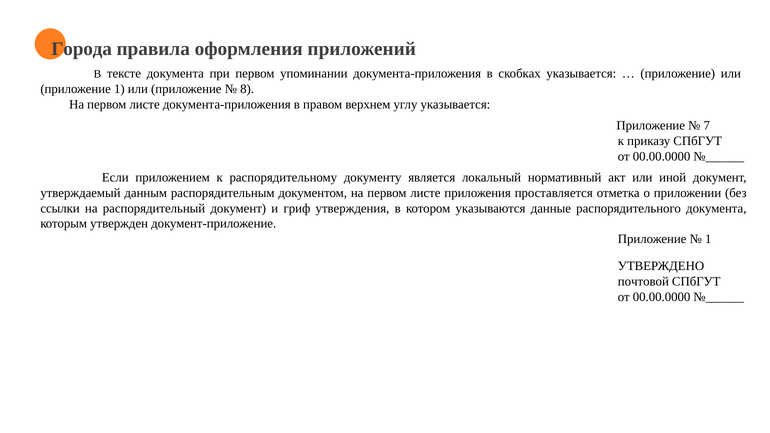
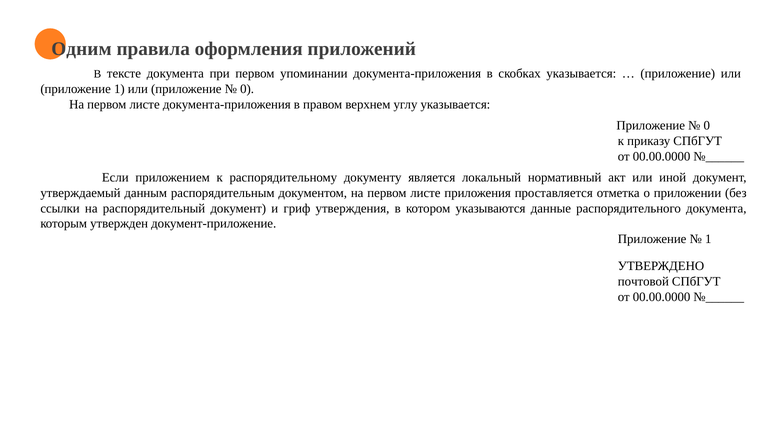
Города: Города -> Одним
8 at (247, 89): 8 -> 0
7 at (707, 126): 7 -> 0
